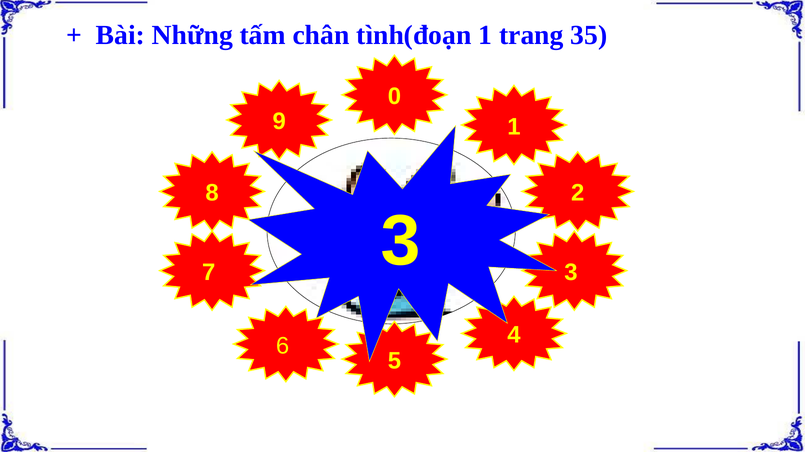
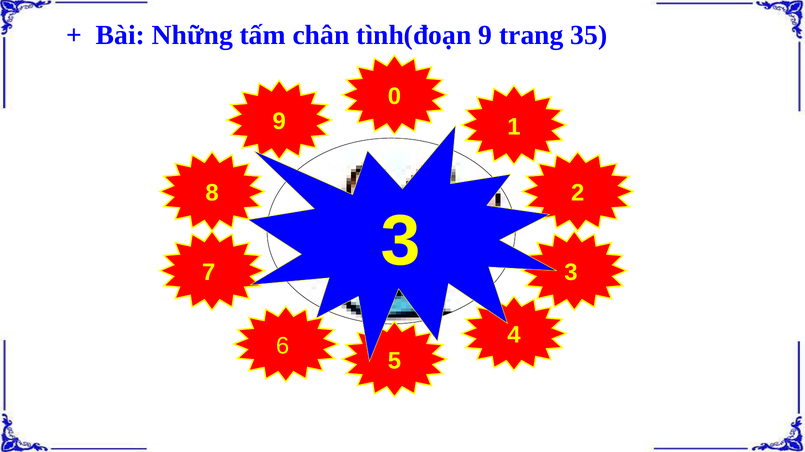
tình(đoạn 1: 1 -> 9
